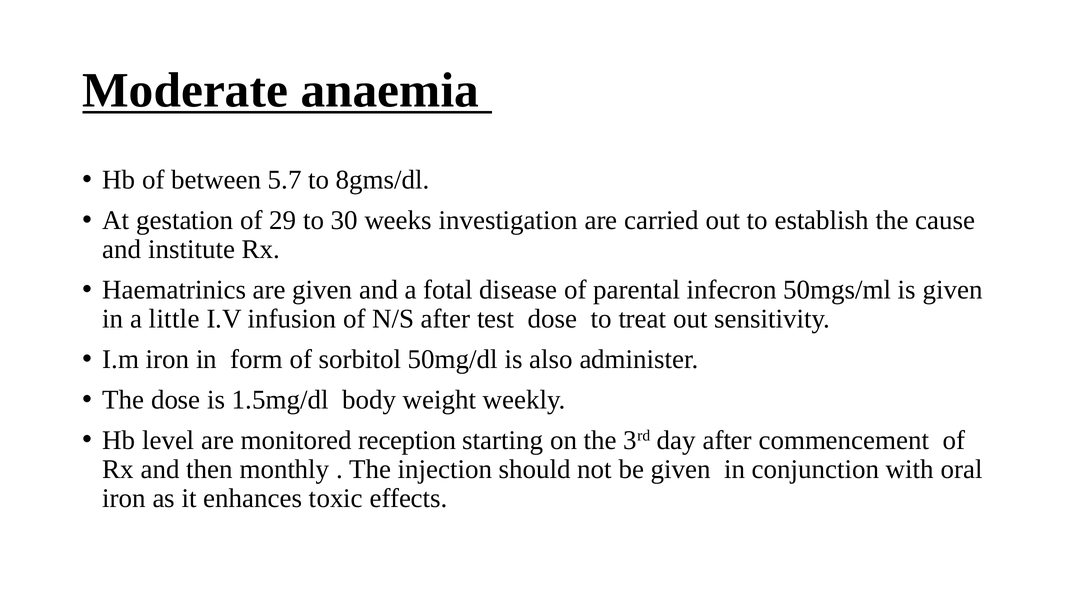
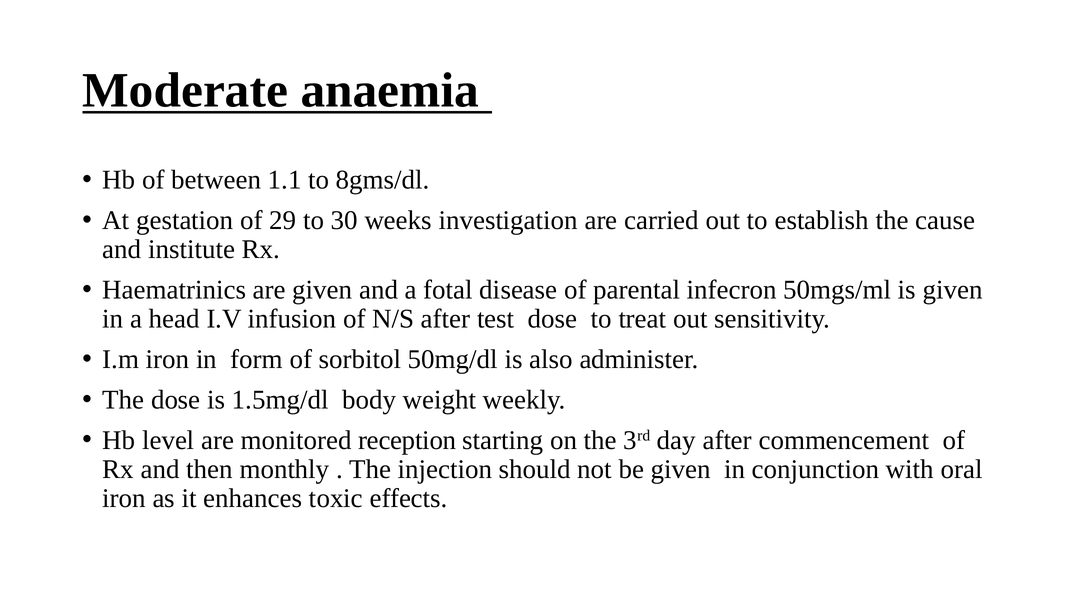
5.7: 5.7 -> 1.1
little: little -> head
